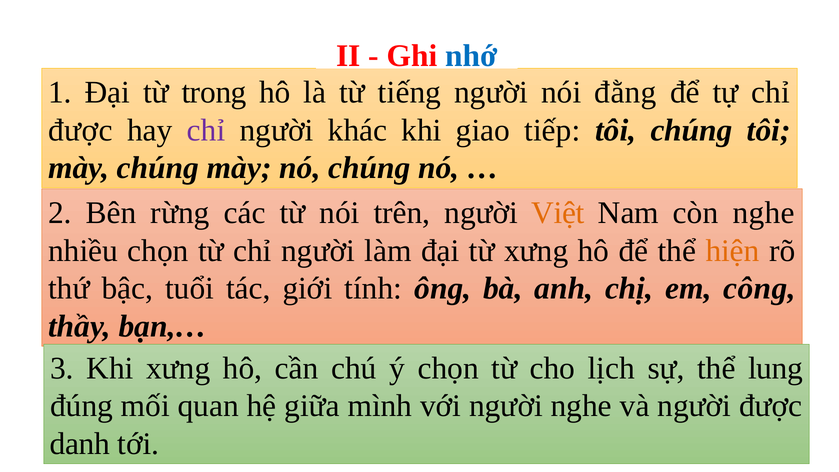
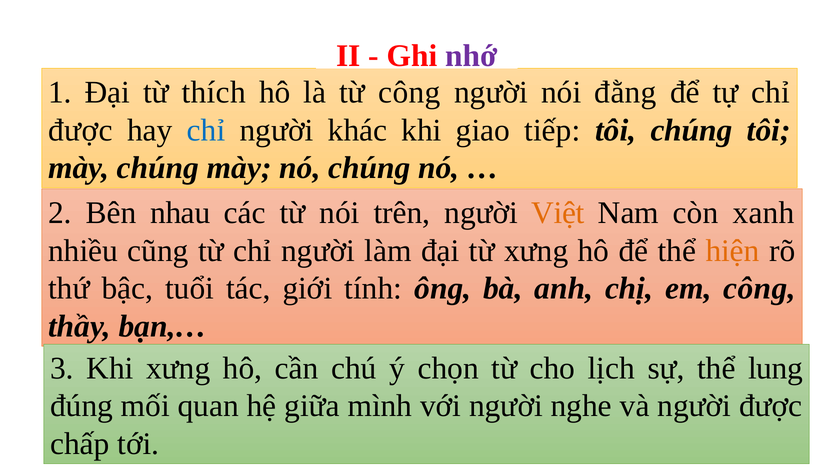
nhớ colour: blue -> purple
từ trong: trong -> thích
từ tiếng: tiếng -> công
chỉ at (206, 130) colour: purple -> blue
rừng: rừng -> nhau
còn nghe: nghe -> xanh
nhiều chọn: chọn -> cũng
danh at (80, 444): danh -> chấp
